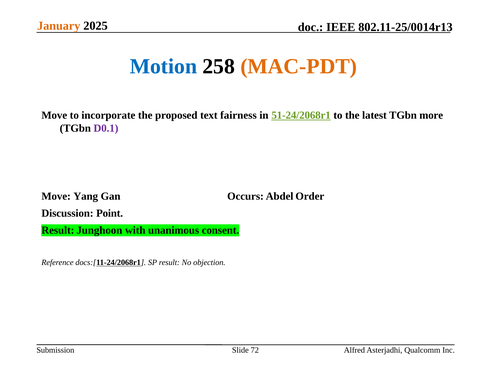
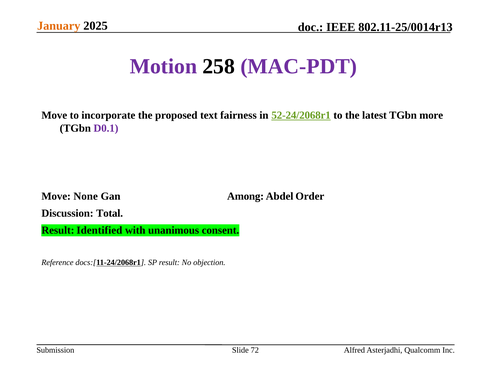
Motion colour: blue -> purple
MAC-PDT colour: orange -> purple
51-24/2068r1: 51-24/2068r1 -> 52-24/2068r1
Yang: Yang -> None
Occurs: Occurs -> Among
Point: Point -> Total
Junghoon: Junghoon -> Identified
